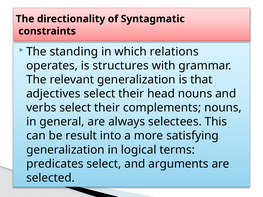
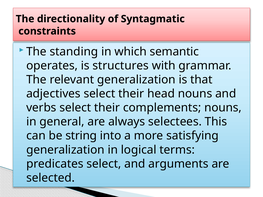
relations: relations -> semantic
result: result -> string
